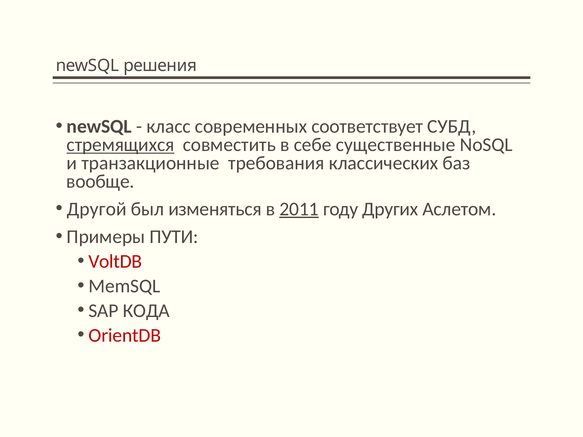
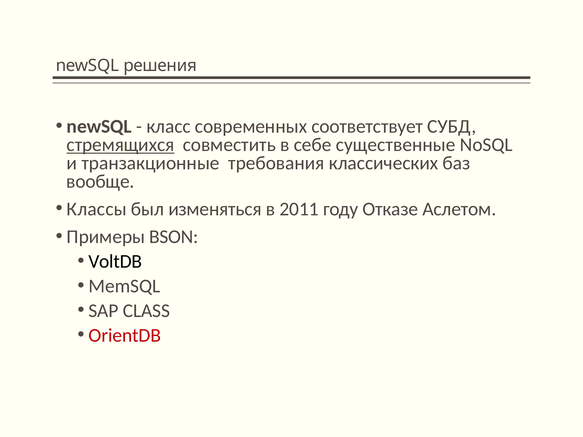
Другой: Другой -> Классы
2011 underline: present -> none
Других: Других -> Отказе
ПУТИ: ПУТИ -> BSON
VoltDB colour: red -> black
КОДА: КОДА -> CLASS
